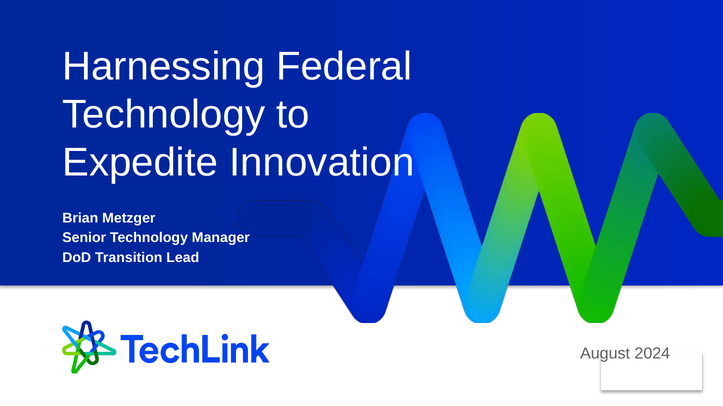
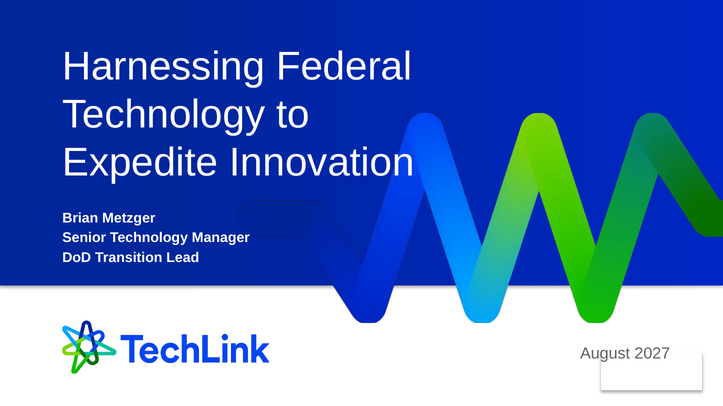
2024: 2024 -> 2027
